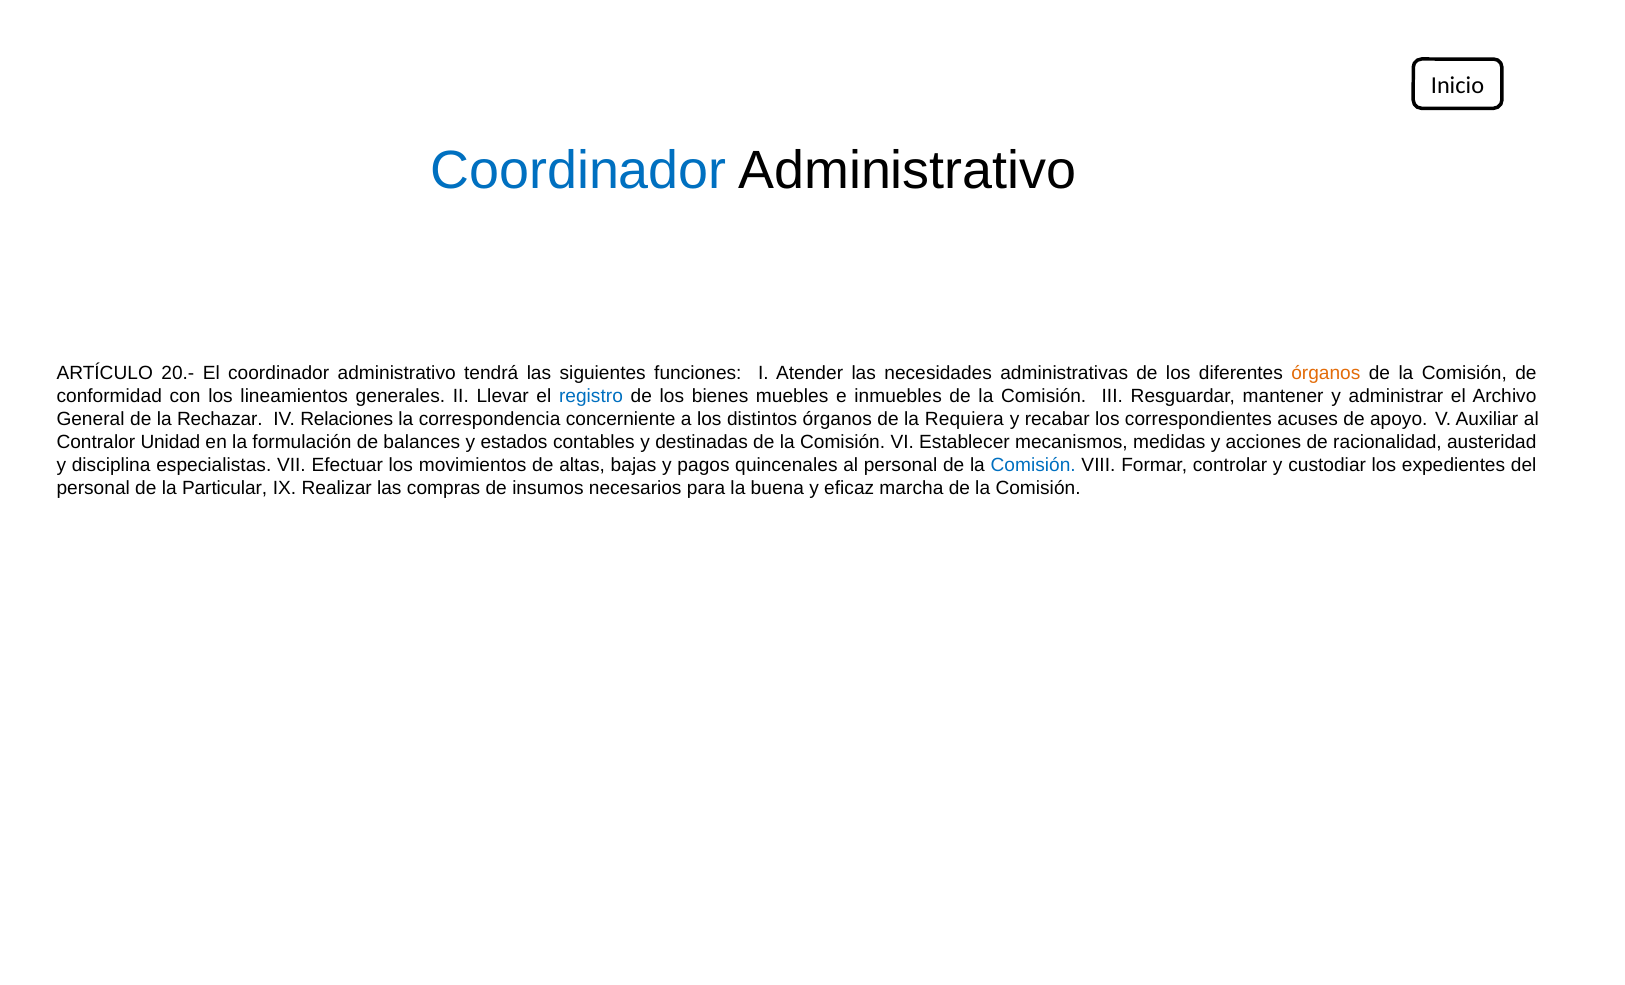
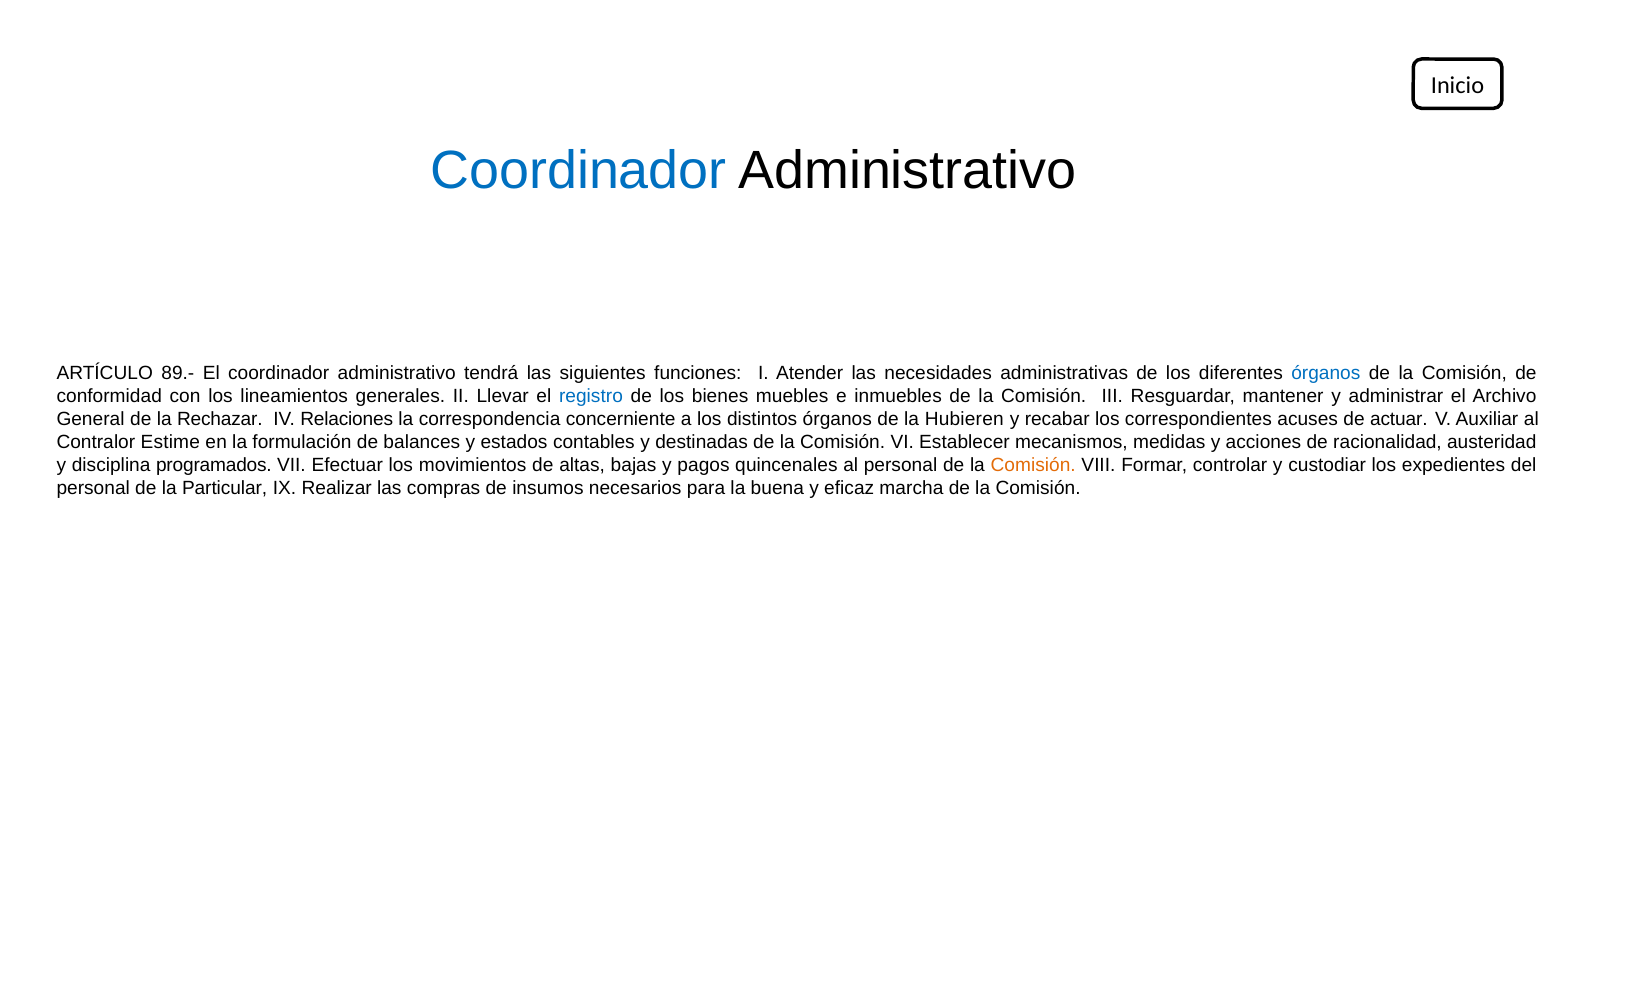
20.-: 20.- -> 89.-
órganos at (1326, 373) colour: orange -> blue
Requiera: Requiera -> Hubieren
apoyo: apoyo -> actuar
Unidad: Unidad -> Estime
especialistas: especialistas -> programados
Comisión at (1033, 465) colour: blue -> orange
